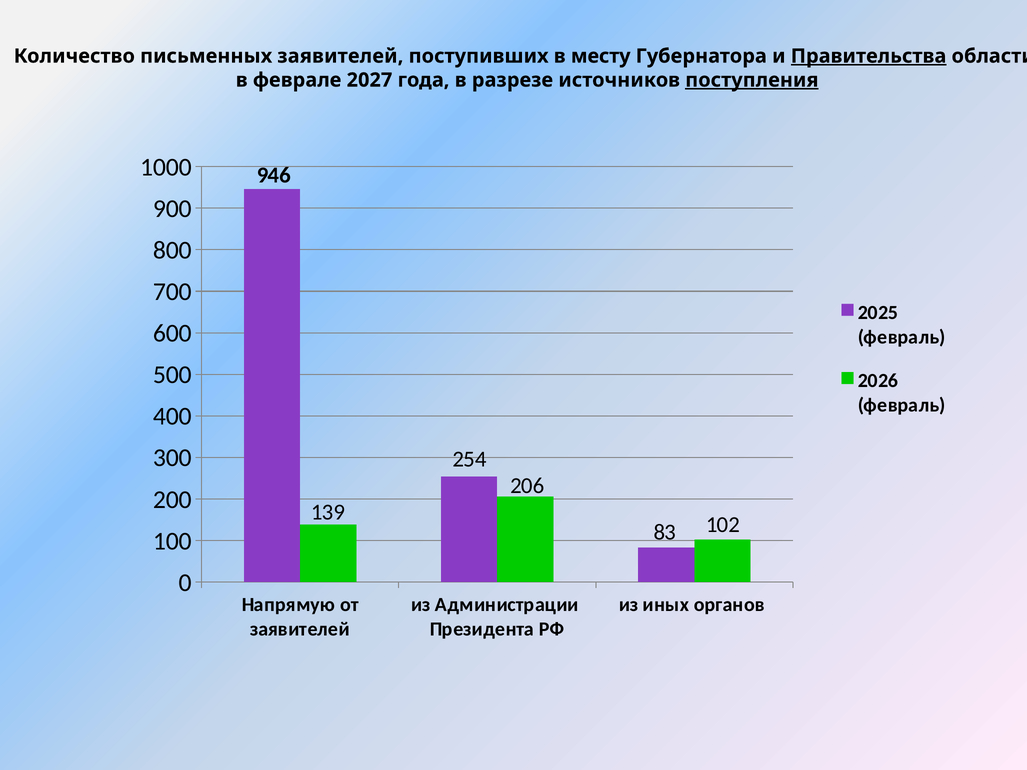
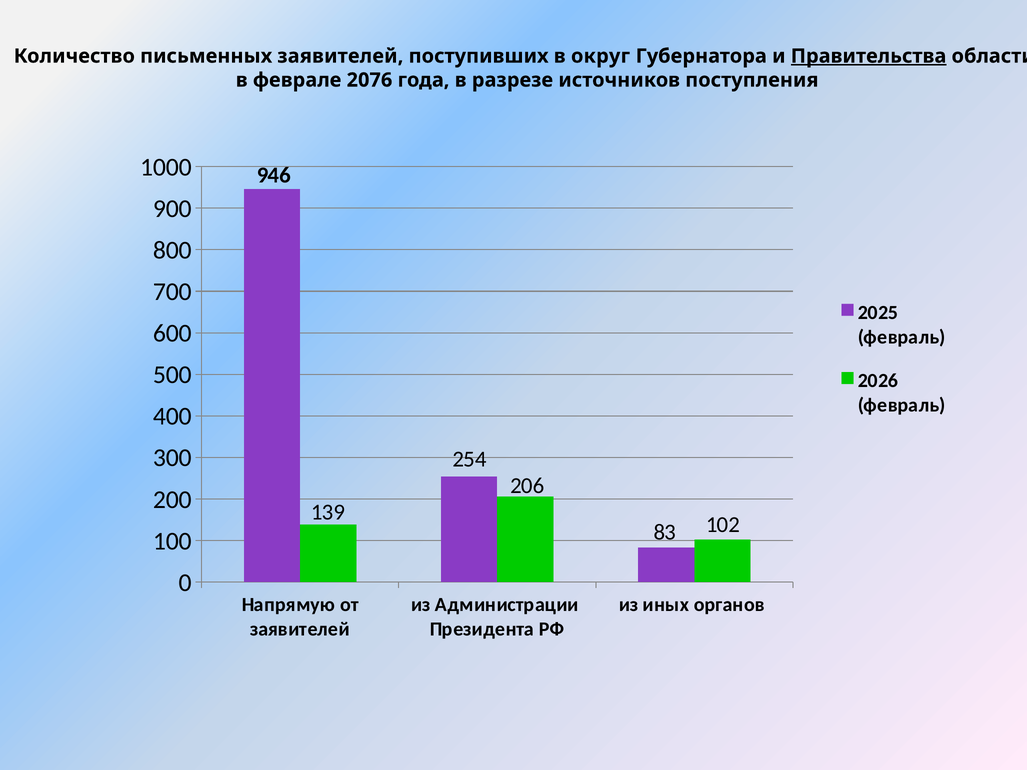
месту: месту -> округ
2027: 2027 -> 2076
поступления underline: present -> none
